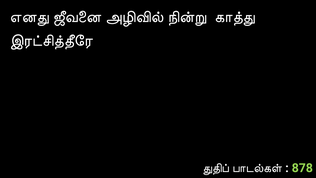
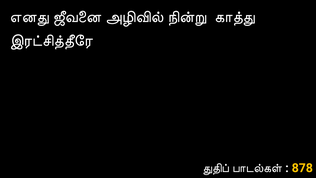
878 colour: light green -> yellow
